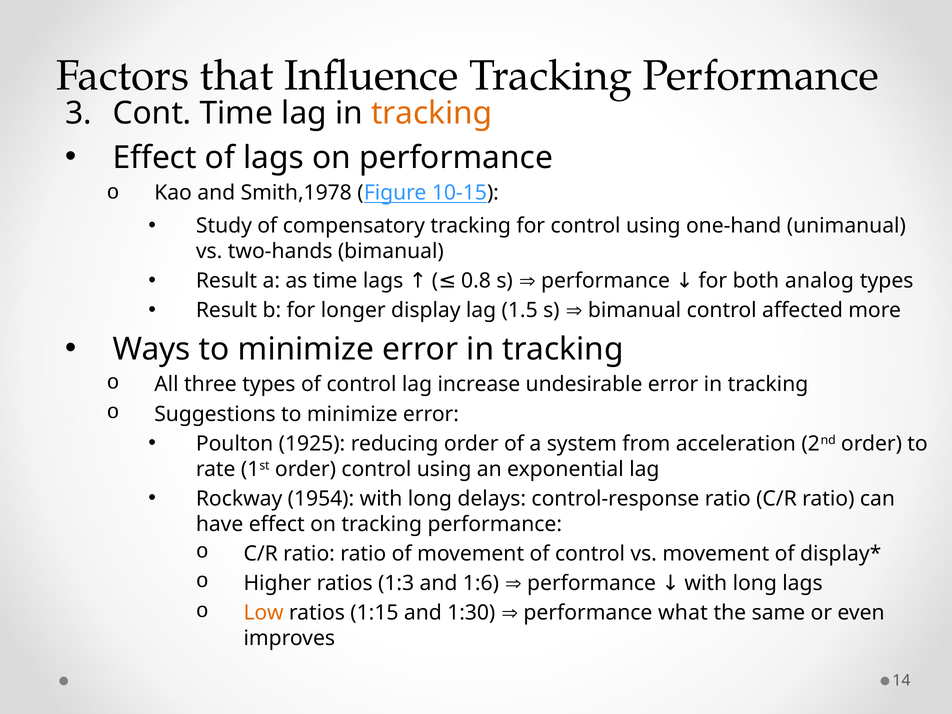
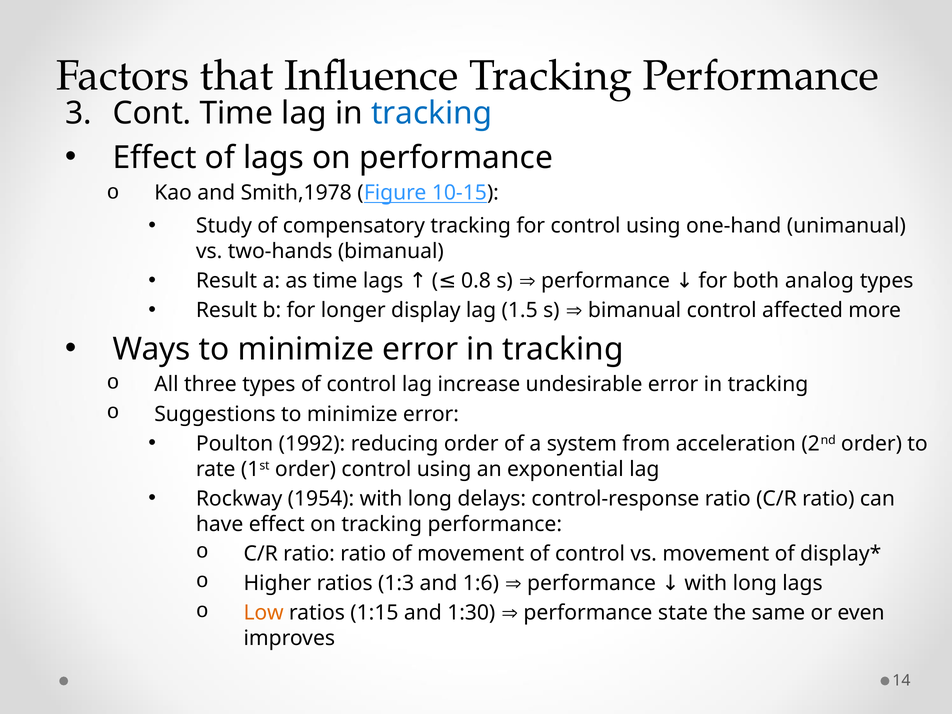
tracking at (432, 113) colour: orange -> blue
1925: 1925 -> 1992
what: what -> state
